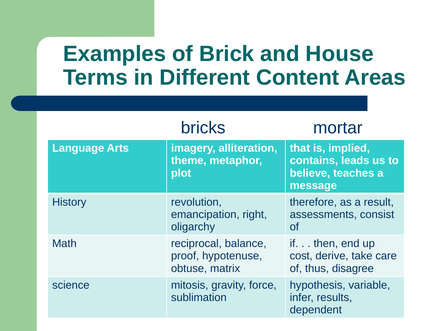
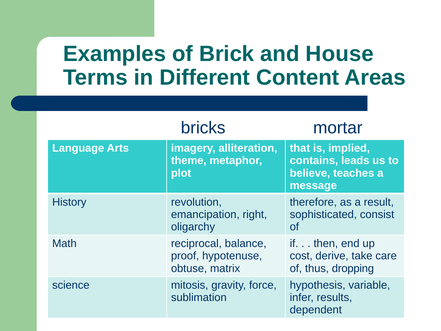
assessments: assessments -> sophisticated
disagree: disagree -> dropping
